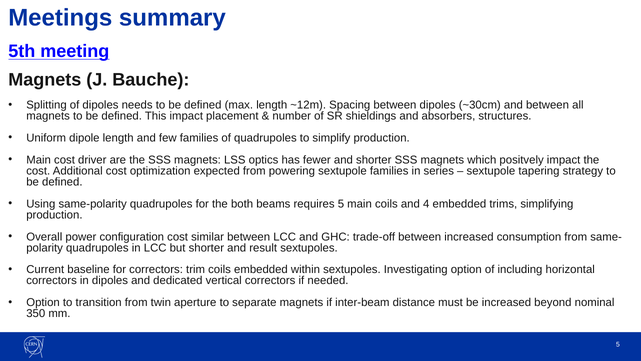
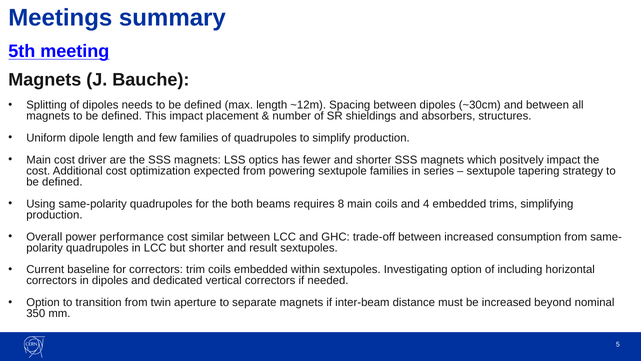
requires 5: 5 -> 8
configuration: configuration -> performance
